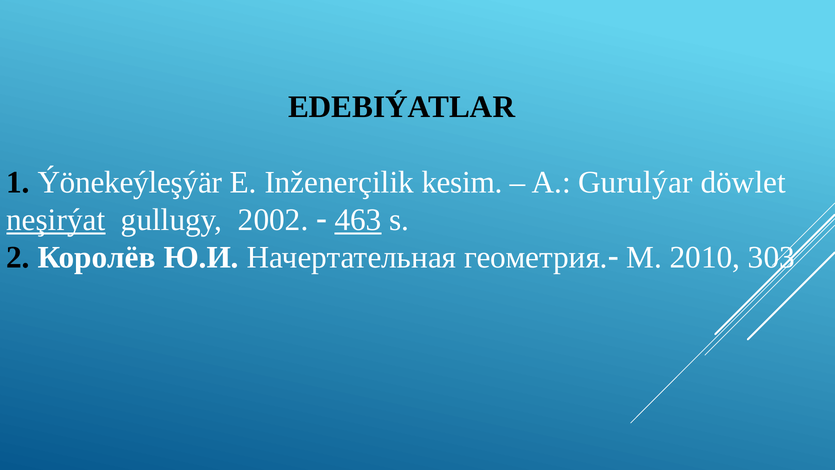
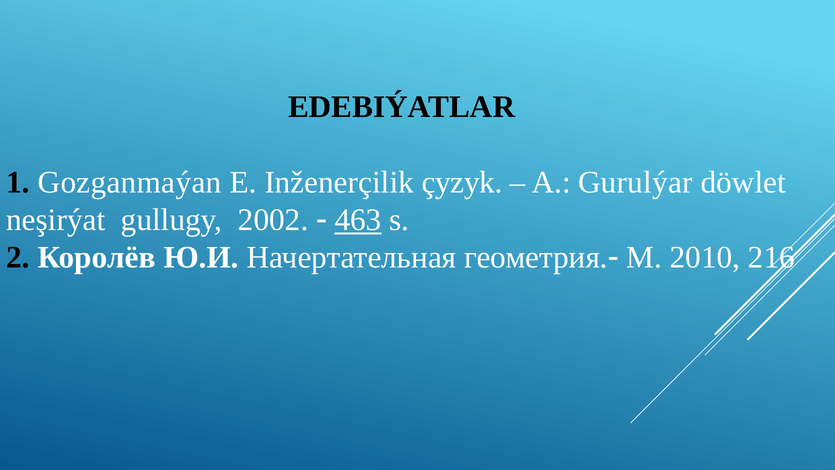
Ýönekeýleşýär: Ýönekeýleşýär -> Gozganmaýan
kesim: kesim -> çyzyk
neşirýat underline: present -> none
303: 303 -> 216
